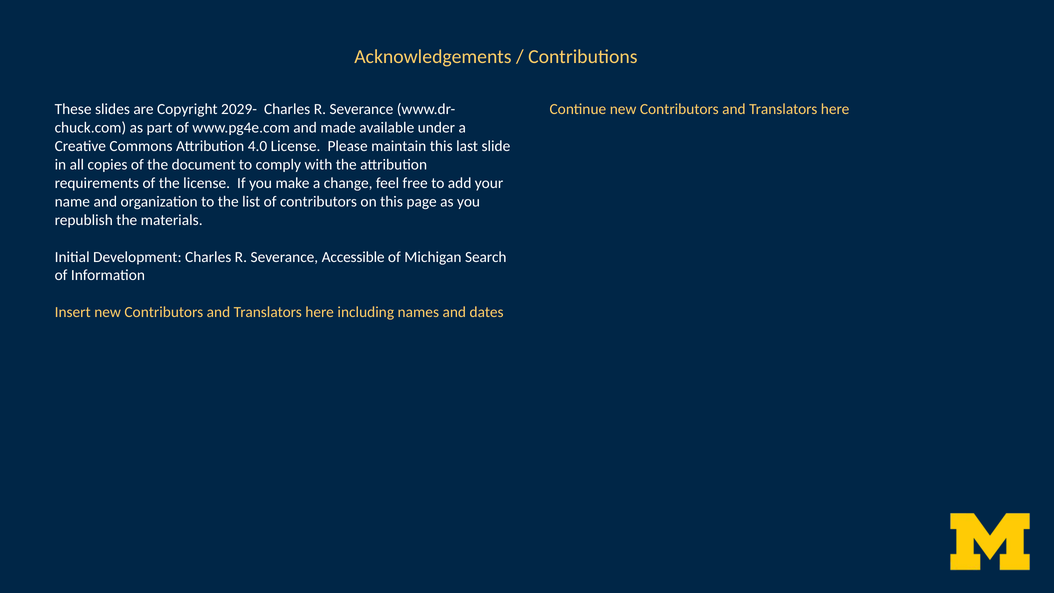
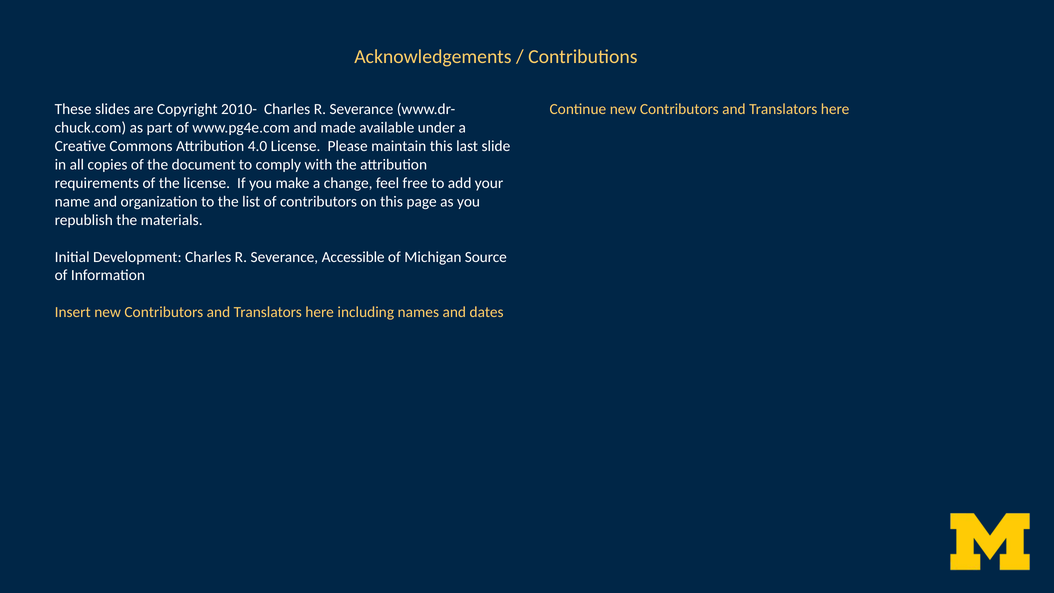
2029-: 2029- -> 2010-
Search: Search -> Source
